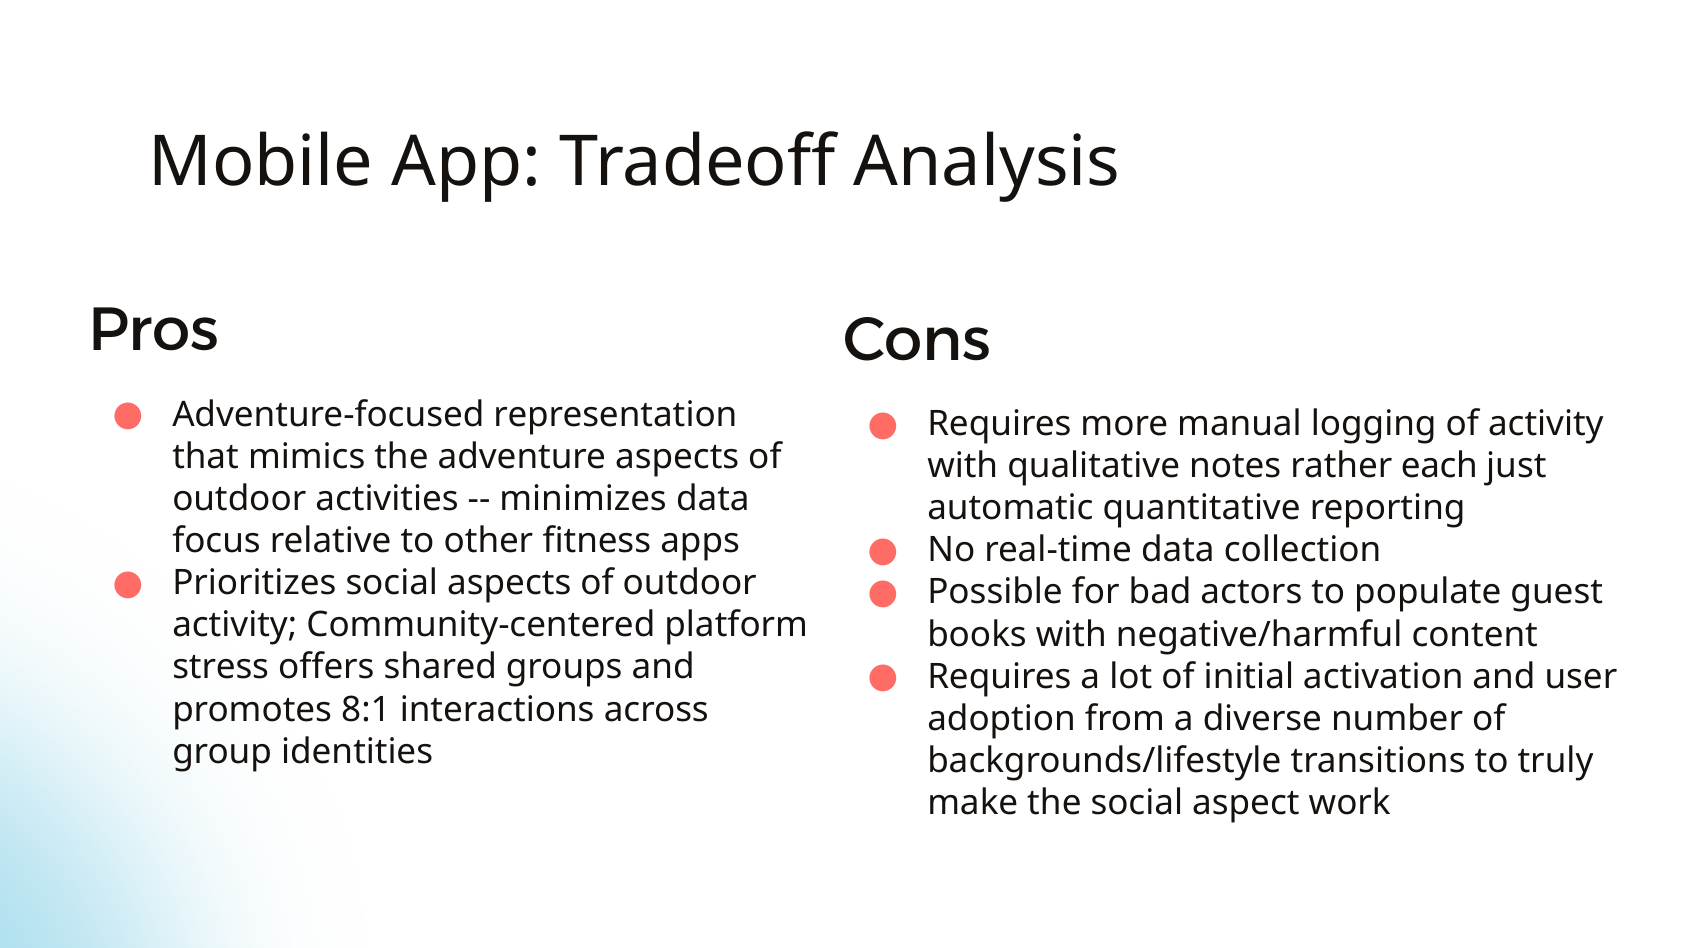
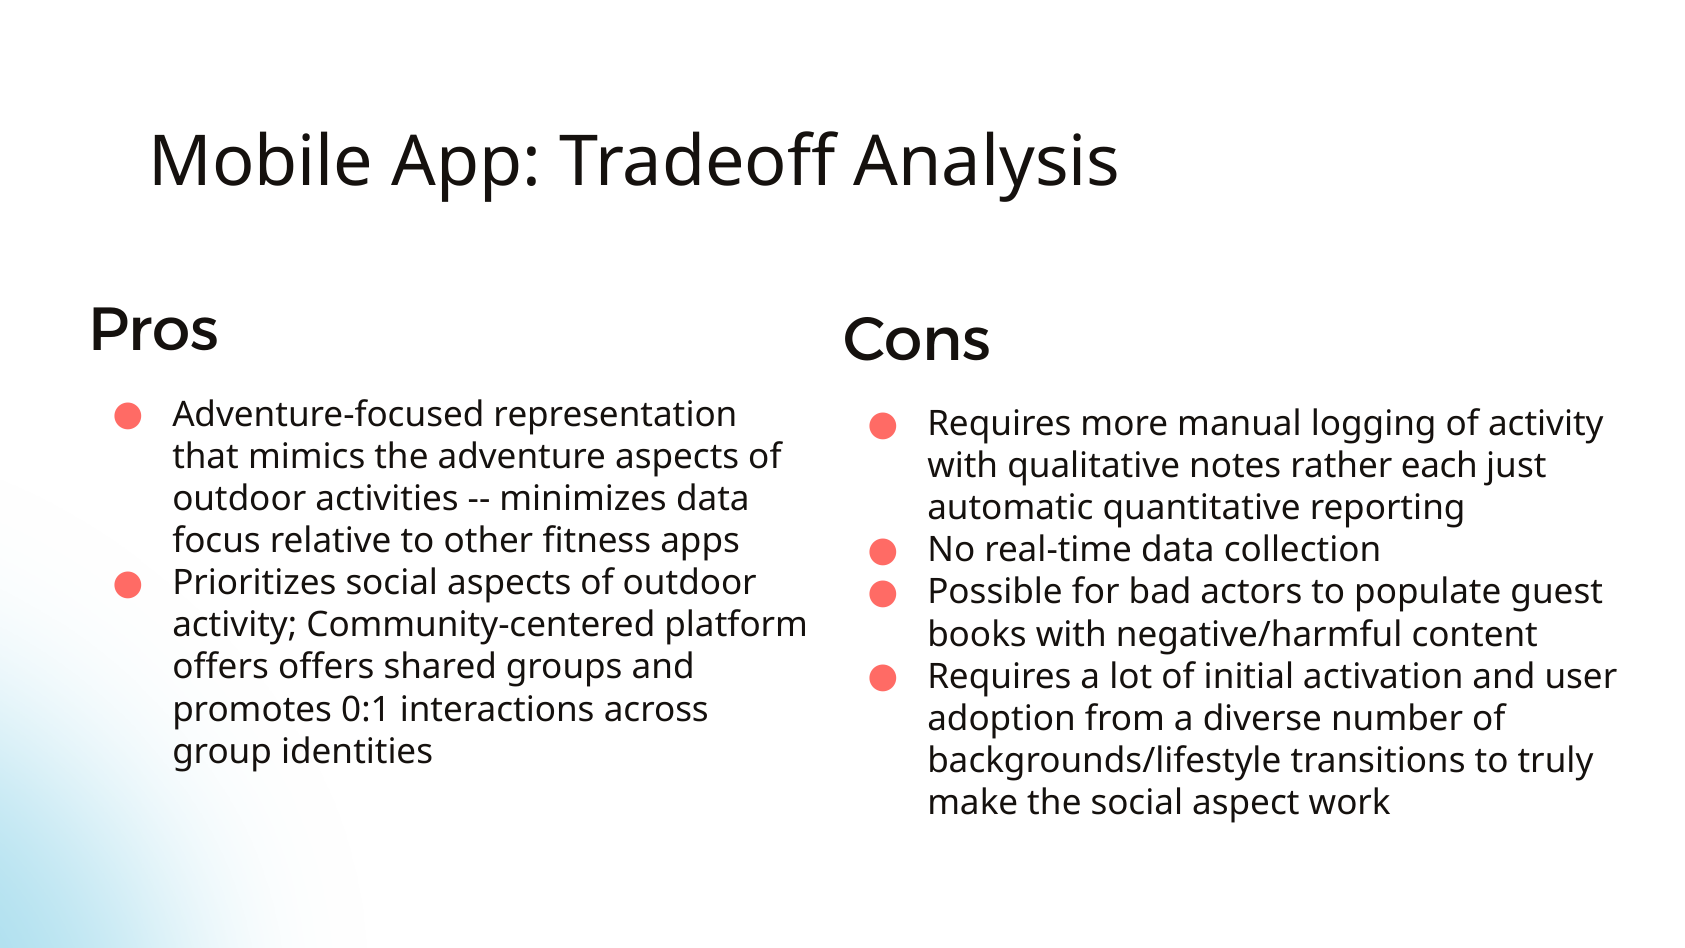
stress at (221, 667): stress -> offers
8:1: 8:1 -> 0:1
